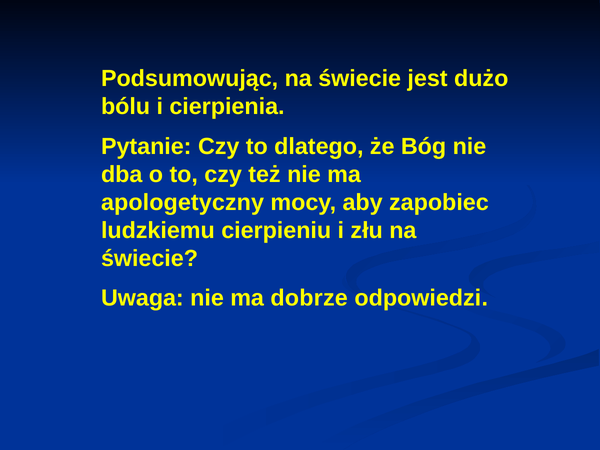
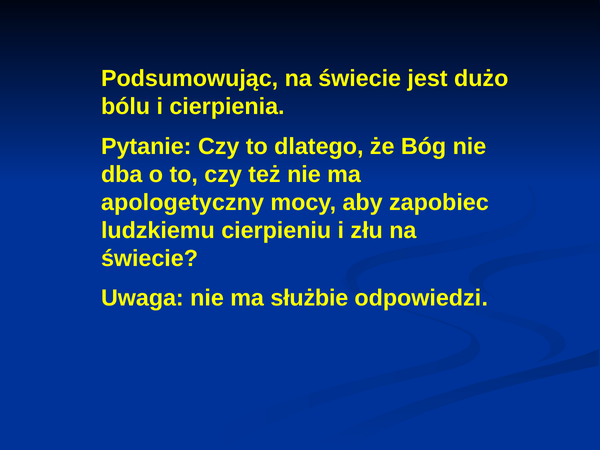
dobrze: dobrze -> służbie
